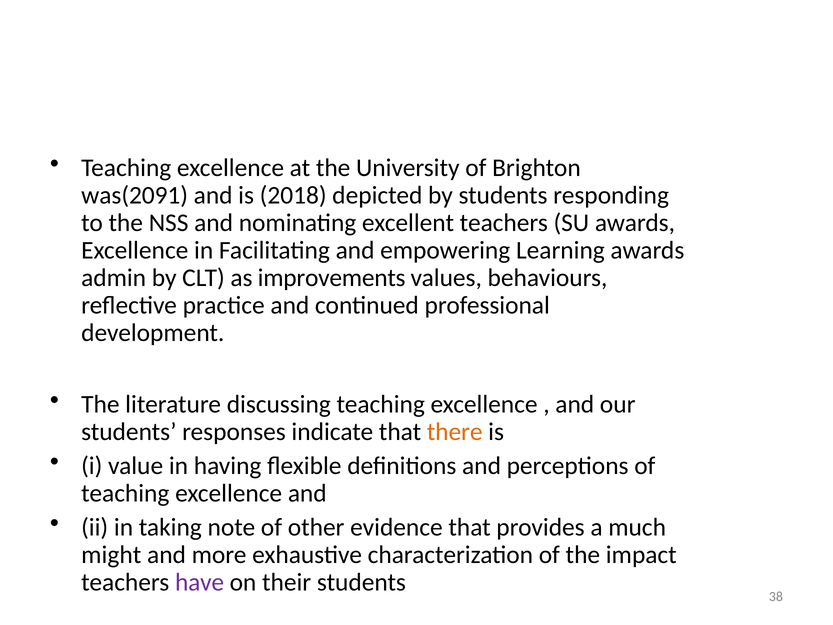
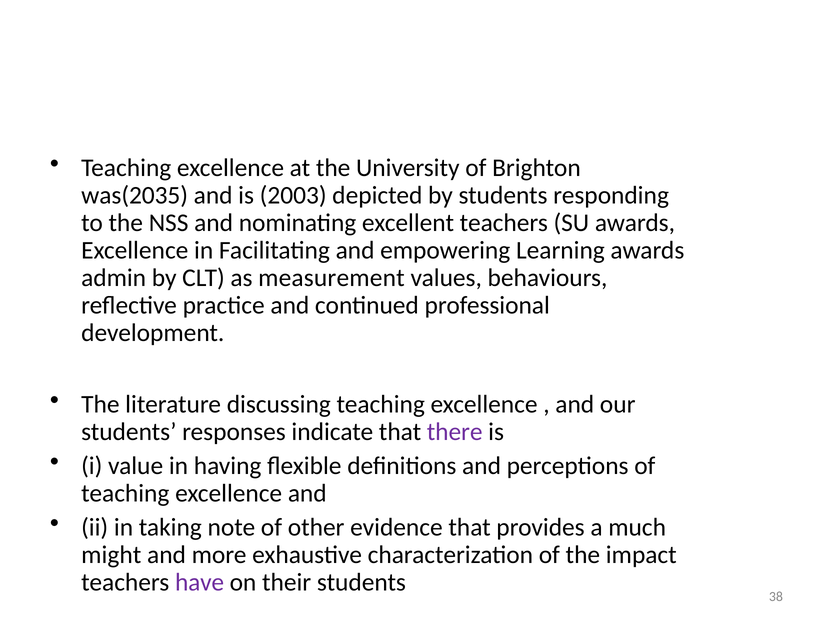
was(2091: was(2091 -> was(2035
2018: 2018 -> 2003
improvements: improvements -> measurement
there colour: orange -> purple
